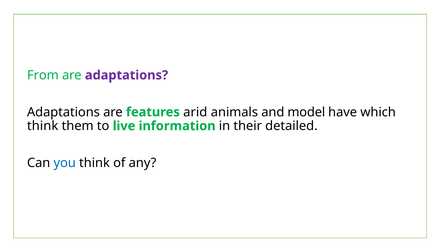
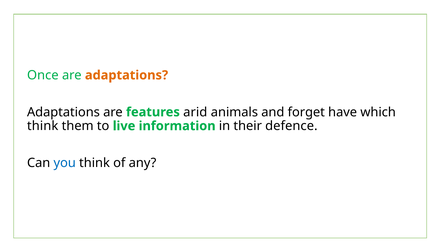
From: From -> Once
adaptations at (127, 75) colour: purple -> orange
model: model -> forget
detailed: detailed -> defence
